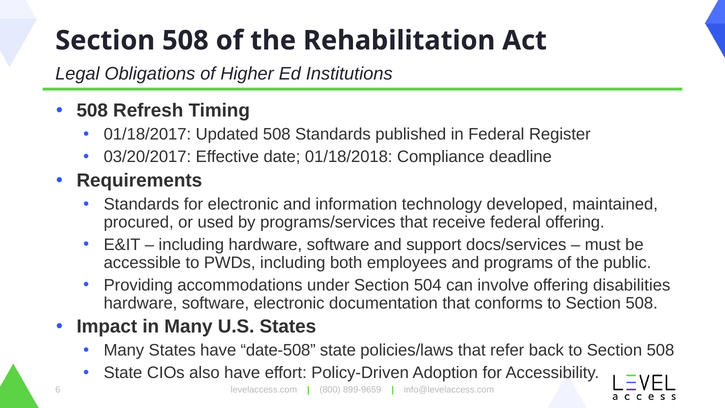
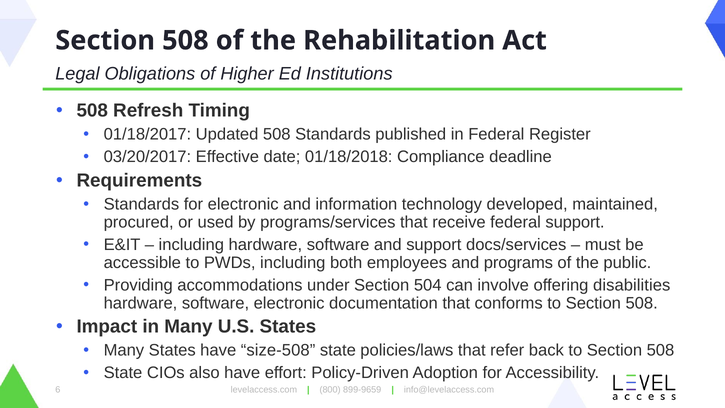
federal offering: offering -> support
date-508: date-508 -> size-508
